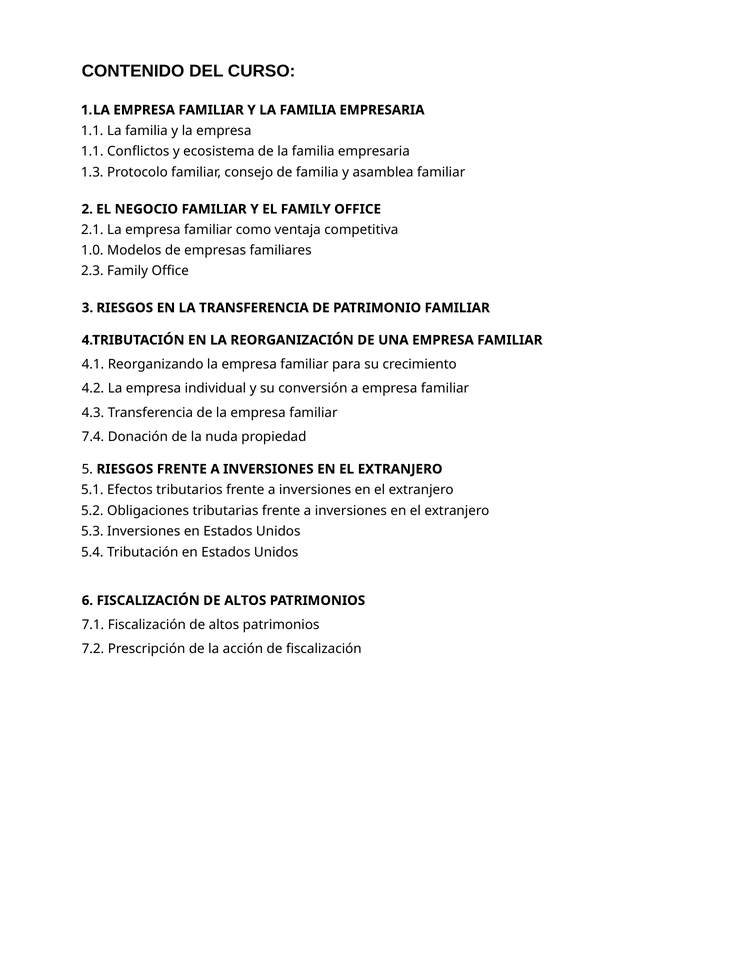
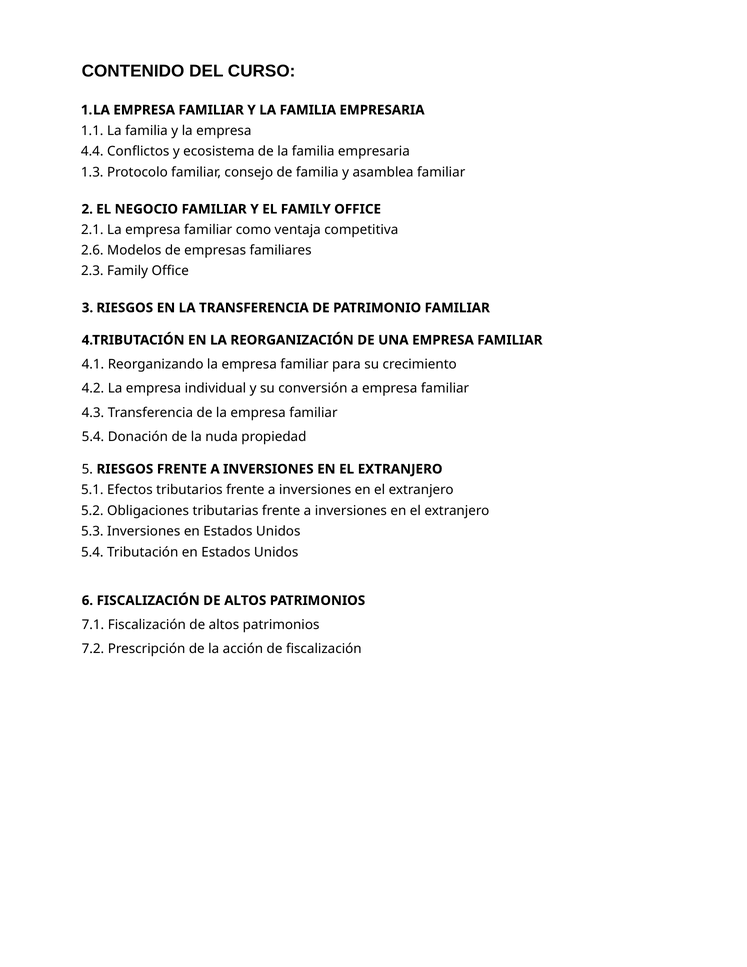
1.1 at (92, 151): 1.1 -> 4.4
1.0: 1.0 -> 2.6
7.4 at (93, 437): 7.4 -> 5.4
